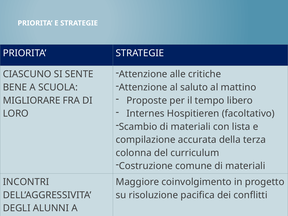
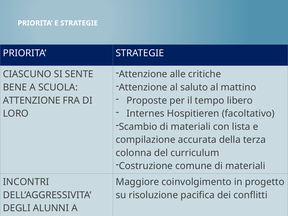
MIGLIORARE at (32, 100): MIGLIORARE -> ATTENZIONE
